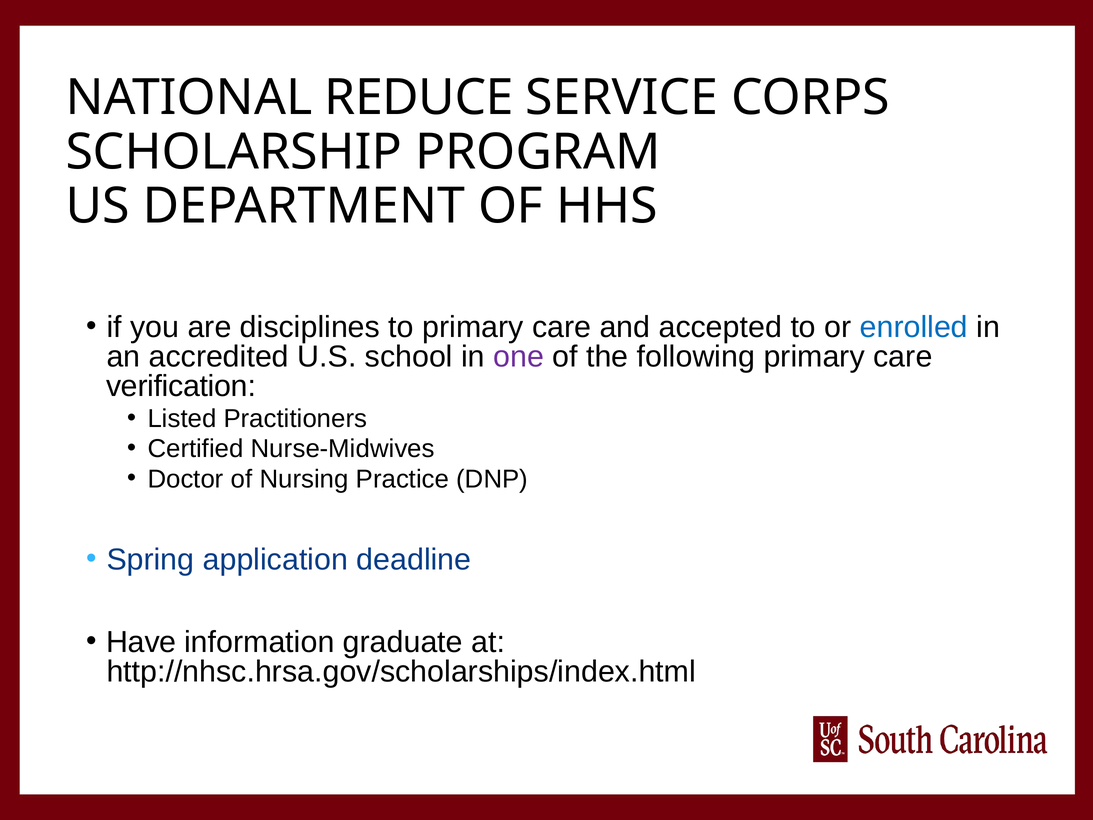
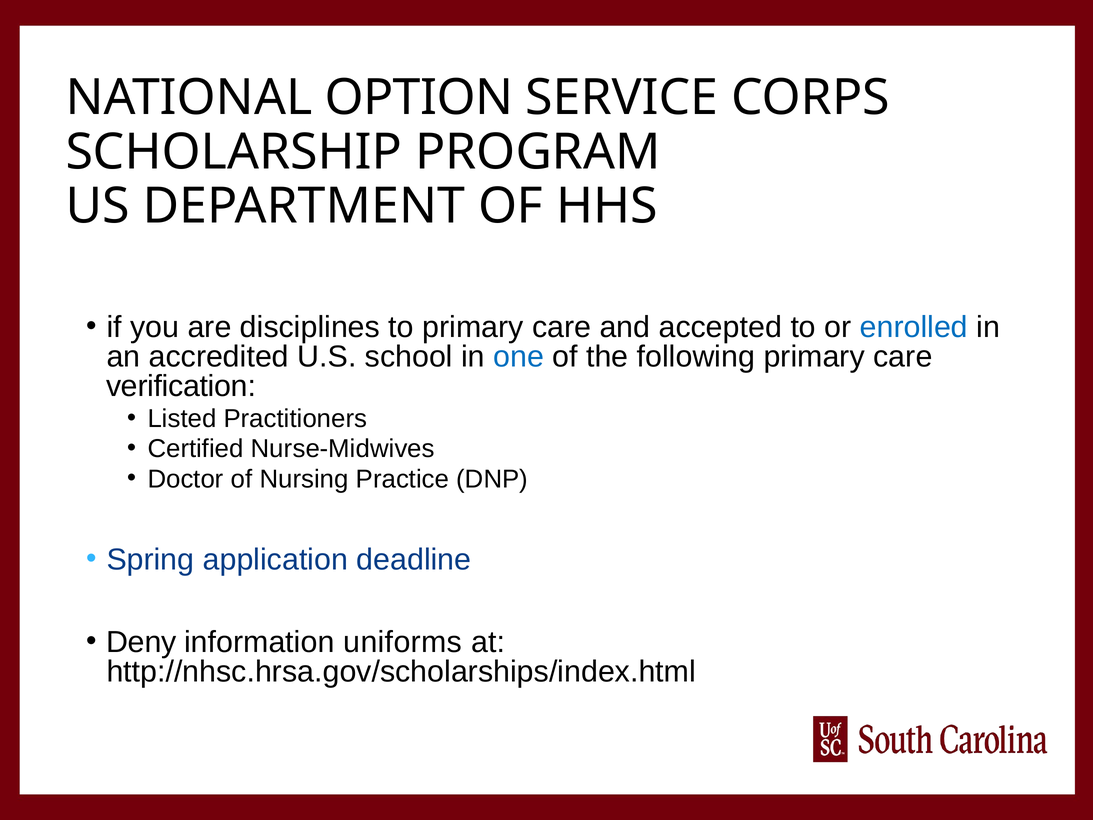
REDUCE: REDUCE -> OPTION
one colour: purple -> blue
Have: Have -> Deny
graduate: graduate -> uniforms
